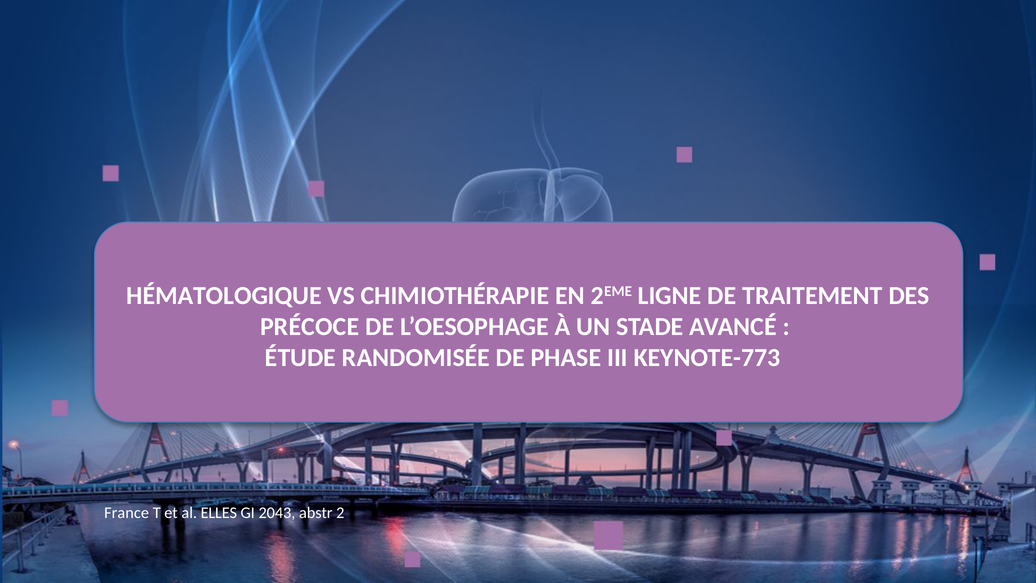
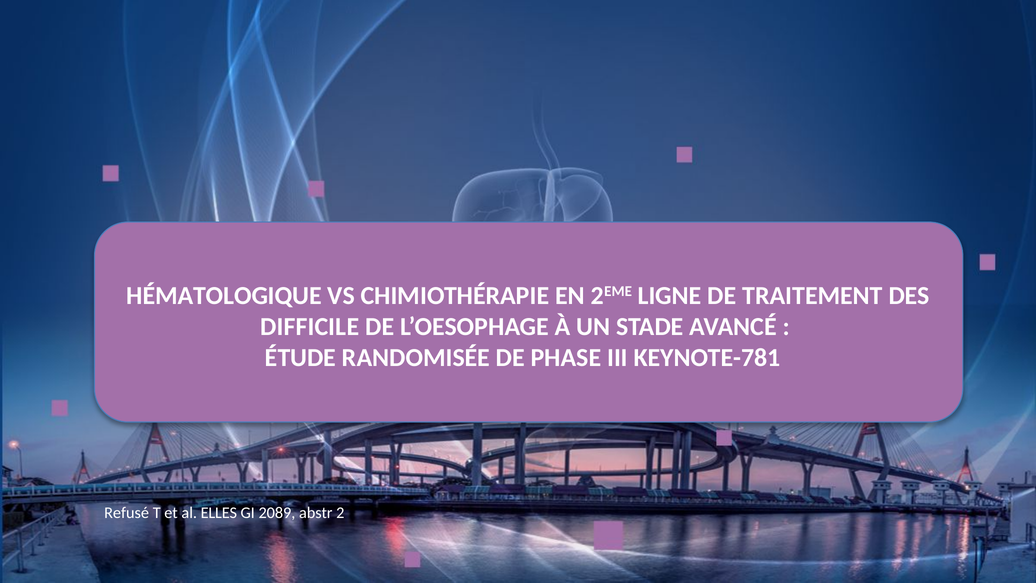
PRÉCOCE: PRÉCOCE -> DIFFICILE
KEYNOTE-773: KEYNOTE-773 -> KEYNOTE-781
France: France -> Refusé
2043: 2043 -> 2089
